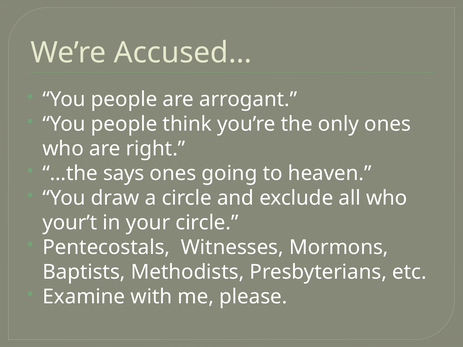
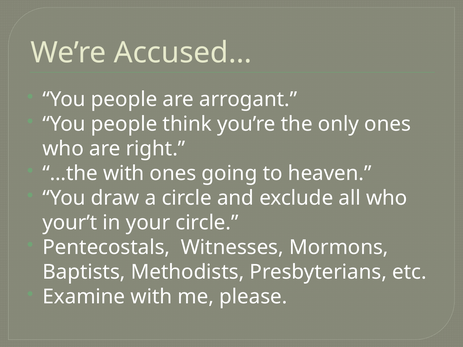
…the says: says -> with
